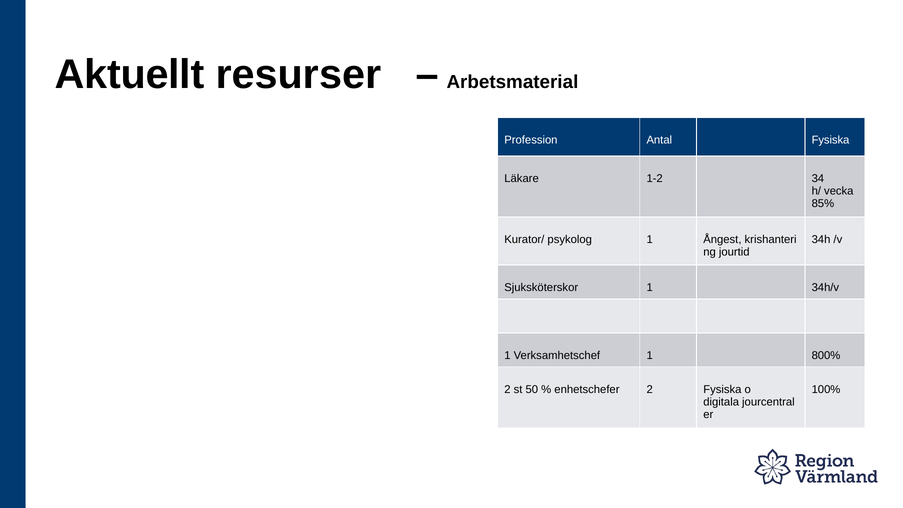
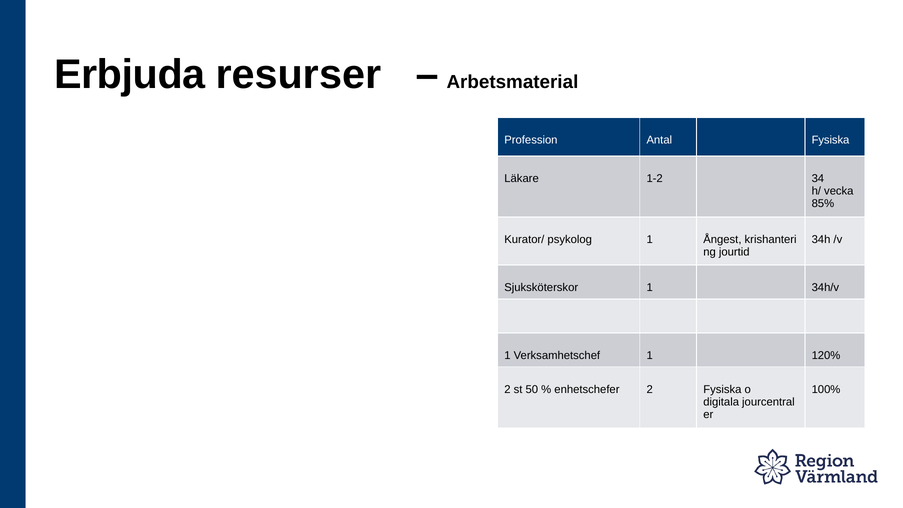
Aktuellt: Aktuellt -> Erbjuda
800%: 800% -> 120%
